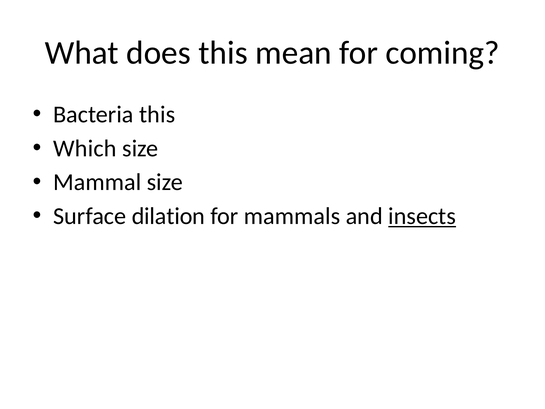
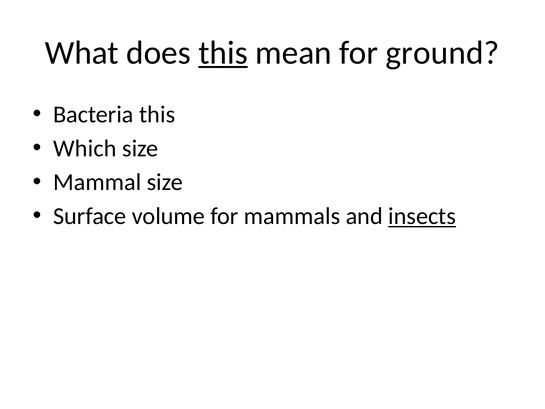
this at (223, 53) underline: none -> present
coming: coming -> ground
dilation: dilation -> volume
